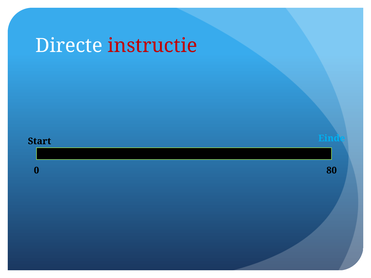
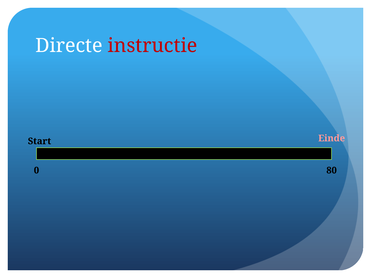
Einde colour: light blue -> pink
